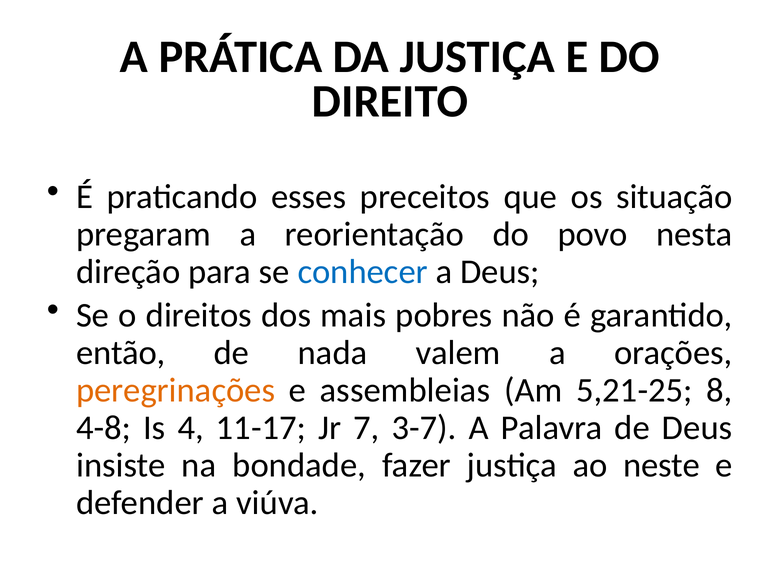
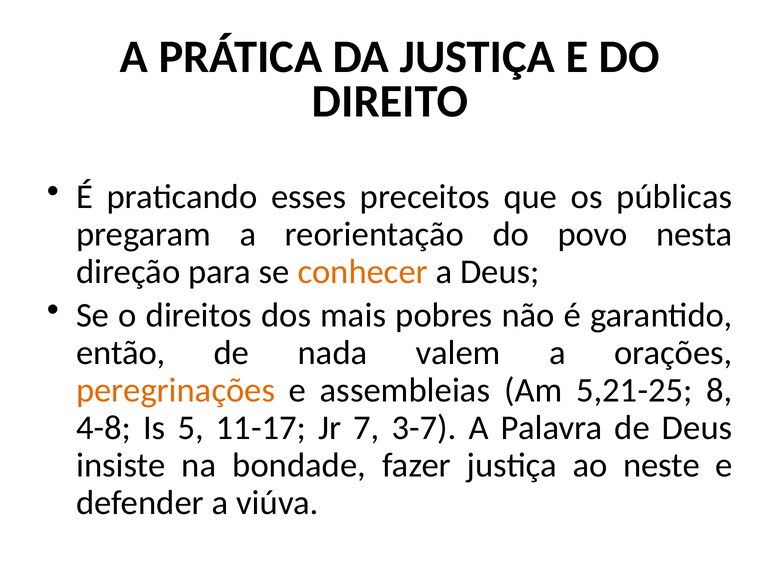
situação: situação -> públicas
conhecer colour: blue -> orange
4: 4 -> 5
